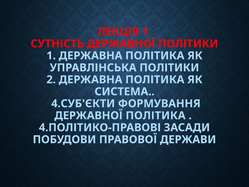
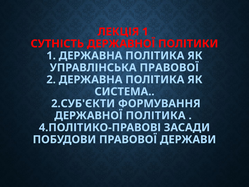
УПРАВЛІНСЬКА ПОЛІТИКИ: ПОЛІТИКИ -> ПРАВОВОЇ
4.СУБ'ЄКТИ: 4.СУБ'ЄКТИ -> 2.СУБ'ЄКТИ
